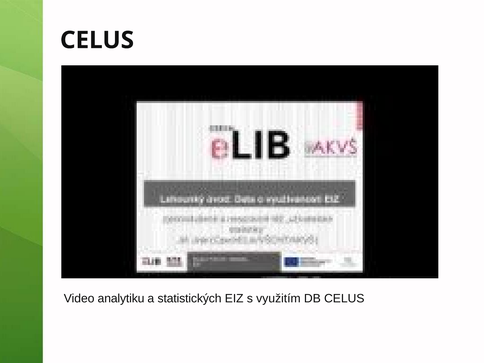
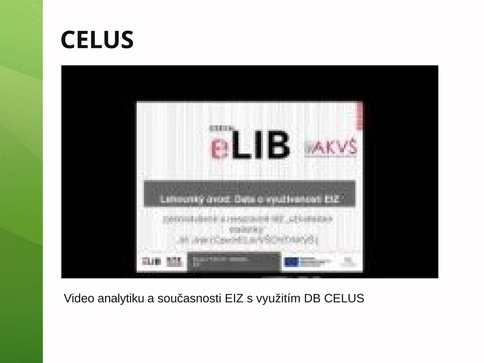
statistických: statistických -> současnosti
